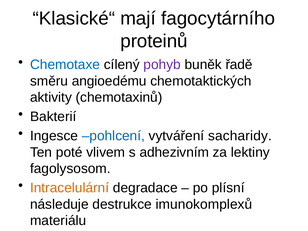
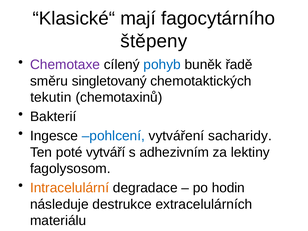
proteinů: proteinů -> štěpeny
Chemotaxe colour: blue -> purple
pohyb colour: purple -> blue
angioedému: angioedému -> singletovaný
aktivity: aktivity -> tekutin
vlivem: vlivem -> vytváří
plísní: plísní -> hodin
imunokomplexů: imunokomplexů -> extracelulárních
